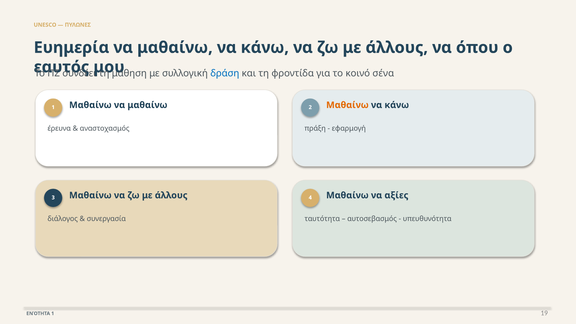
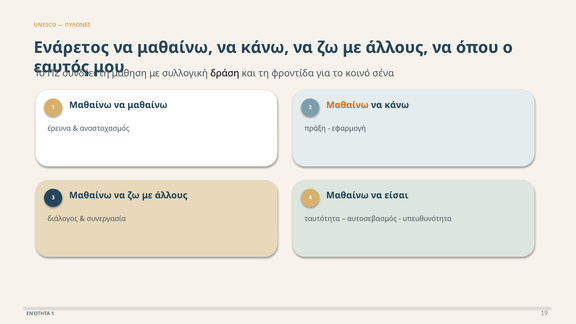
Ευημερία: Ευημερία -> Ενάρετος
δράση colour: blue -> black
αξίες: αξίες -> είσαι
